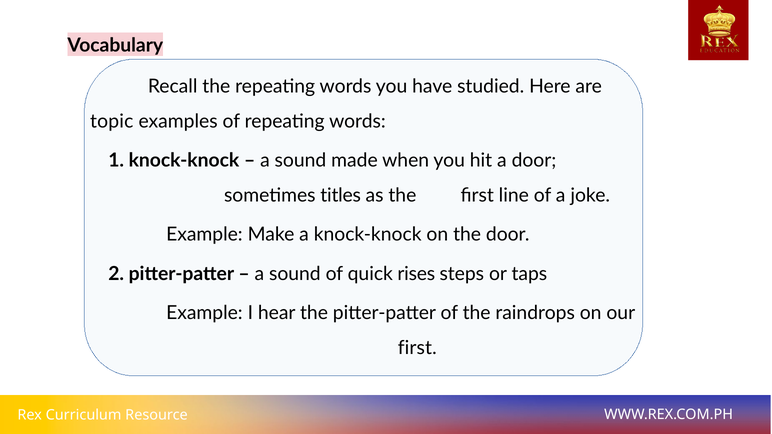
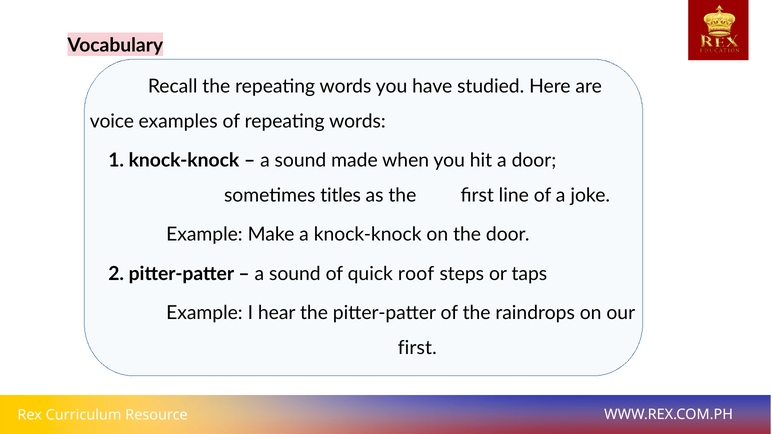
topic: topic -> voice
rises: rises -> roof
